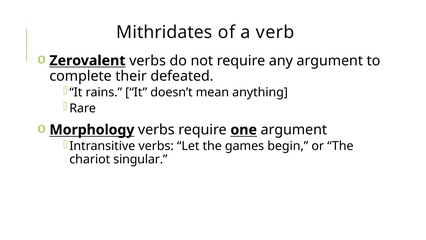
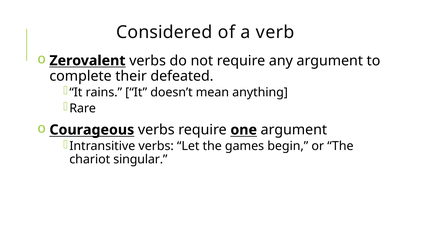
Mithridates: Mithridates -> Considered
Morphology: Morphology -> Courageous
